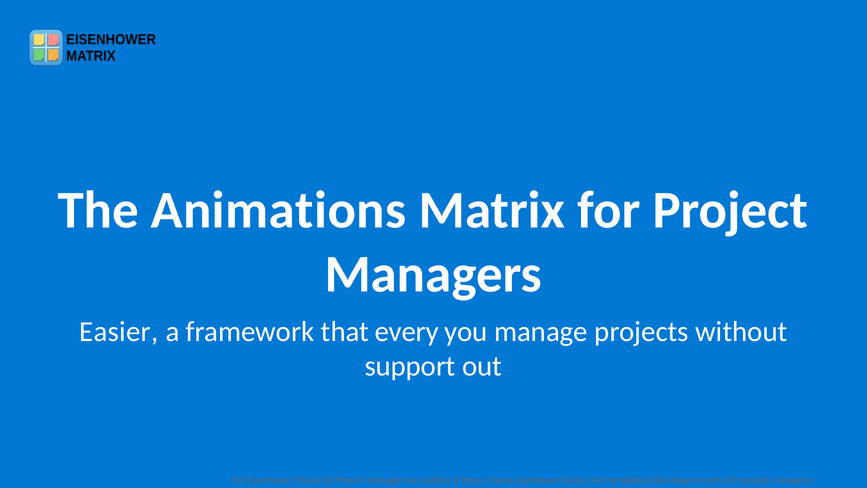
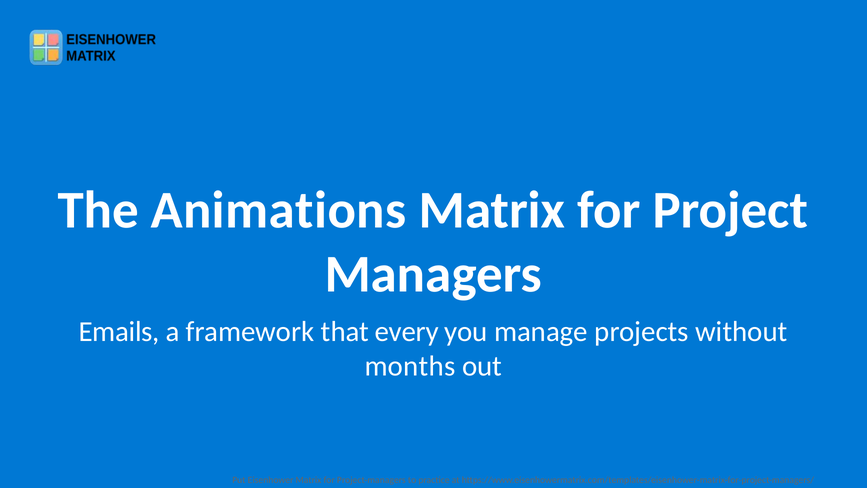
Easier: Easier -> Emails
support: support -> months
